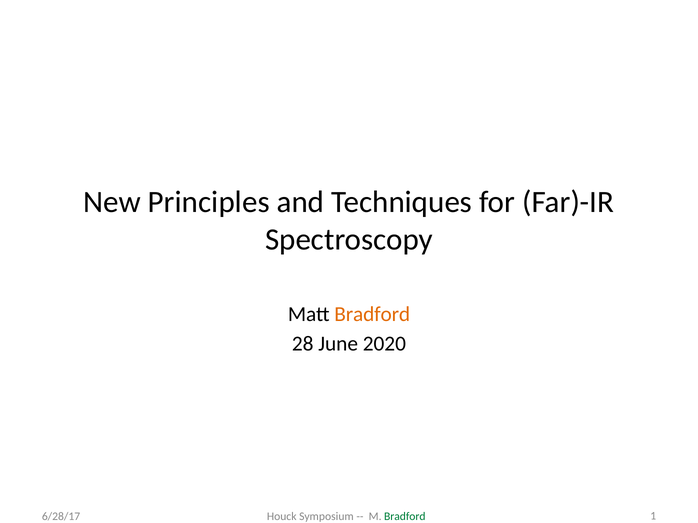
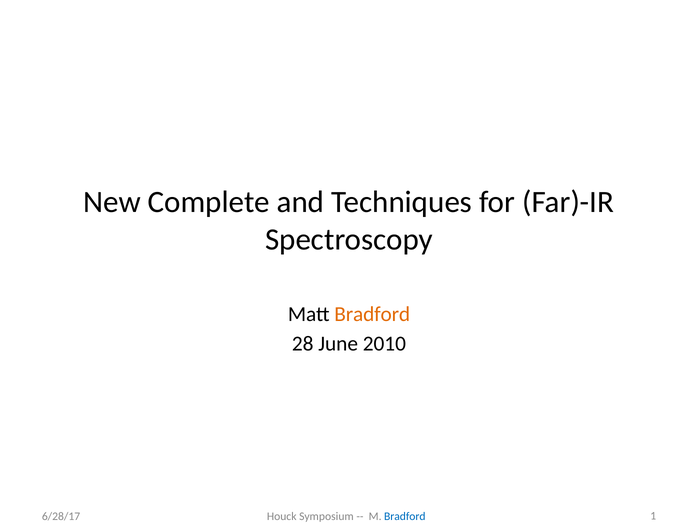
Principles: Principles -> Complete
2020: 2020 -> 2010
Bradford at (405, 517) colour: green -> blue
